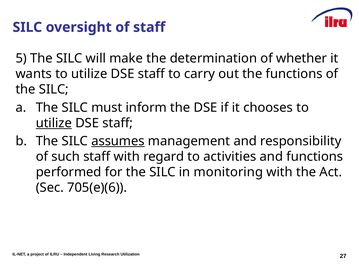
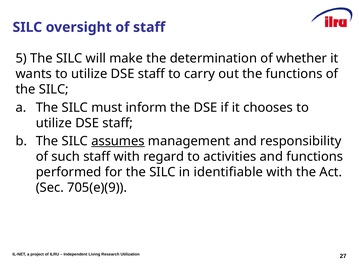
utilize at (54, 123) underline: present -> none
monitoring: monitoring -> identifiable
705(e)(6: 705(e)(6 -> 705(e)(9
